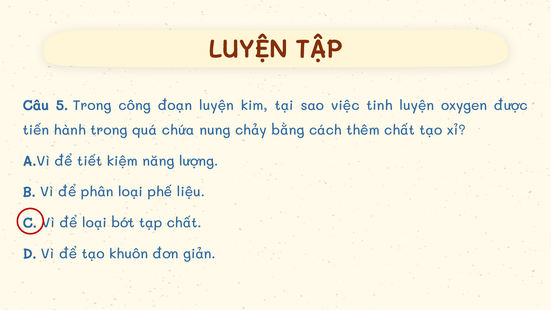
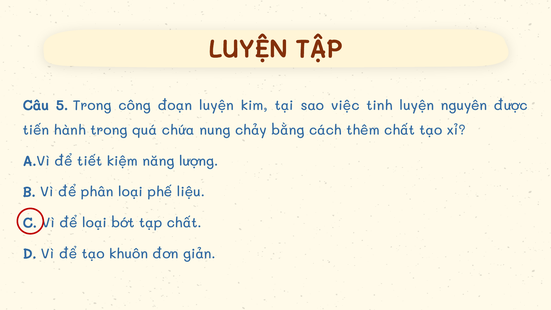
oxygen: oxygen -> nguyên
